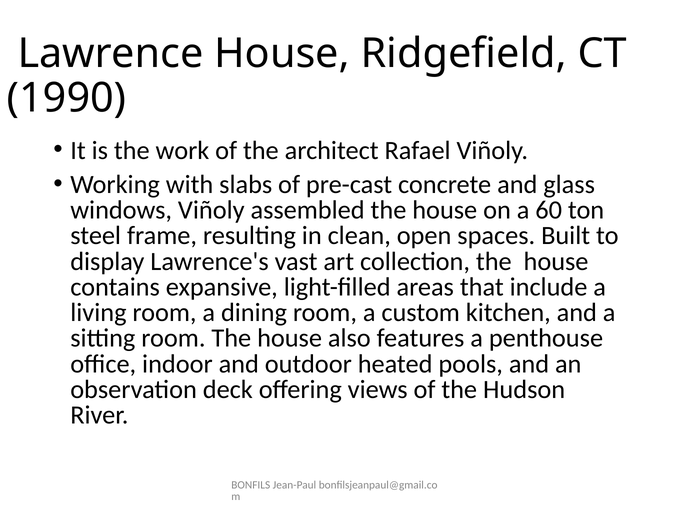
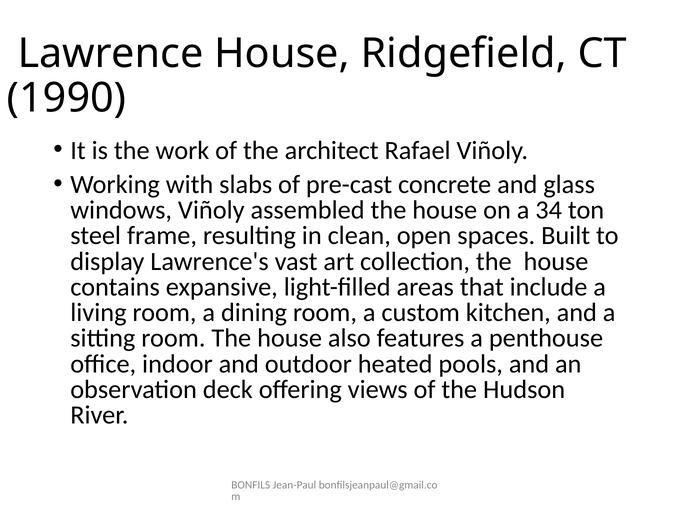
60: 60 -> 34
